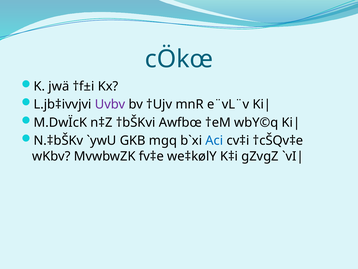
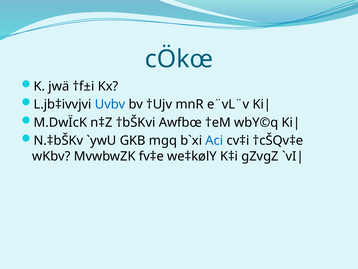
Uvbv colour: purple -> blue
